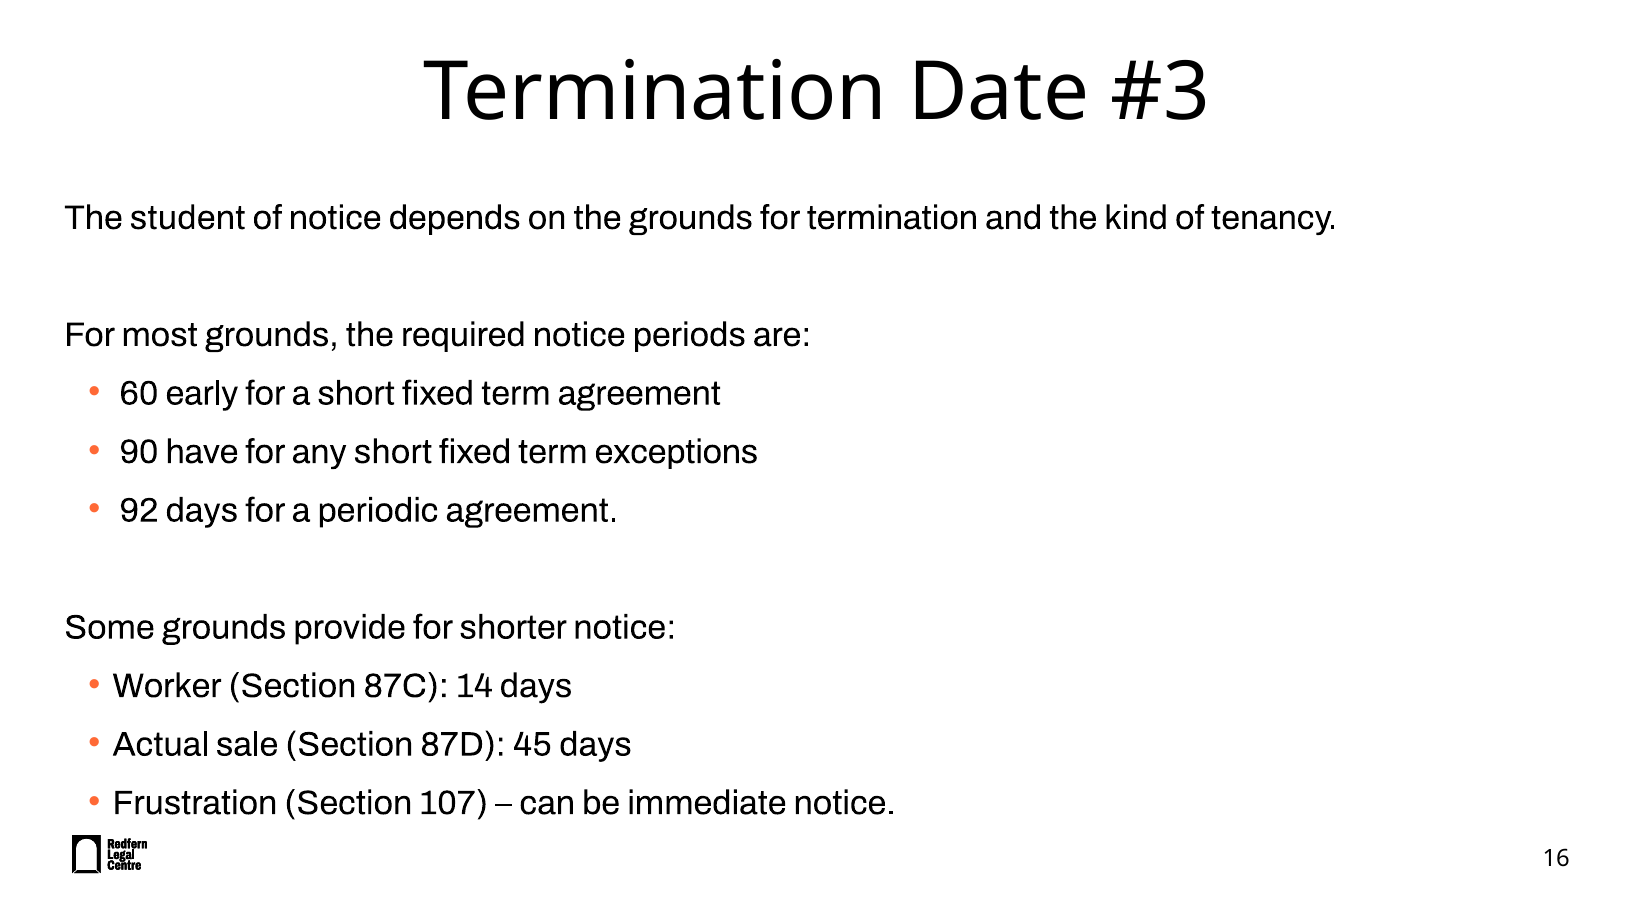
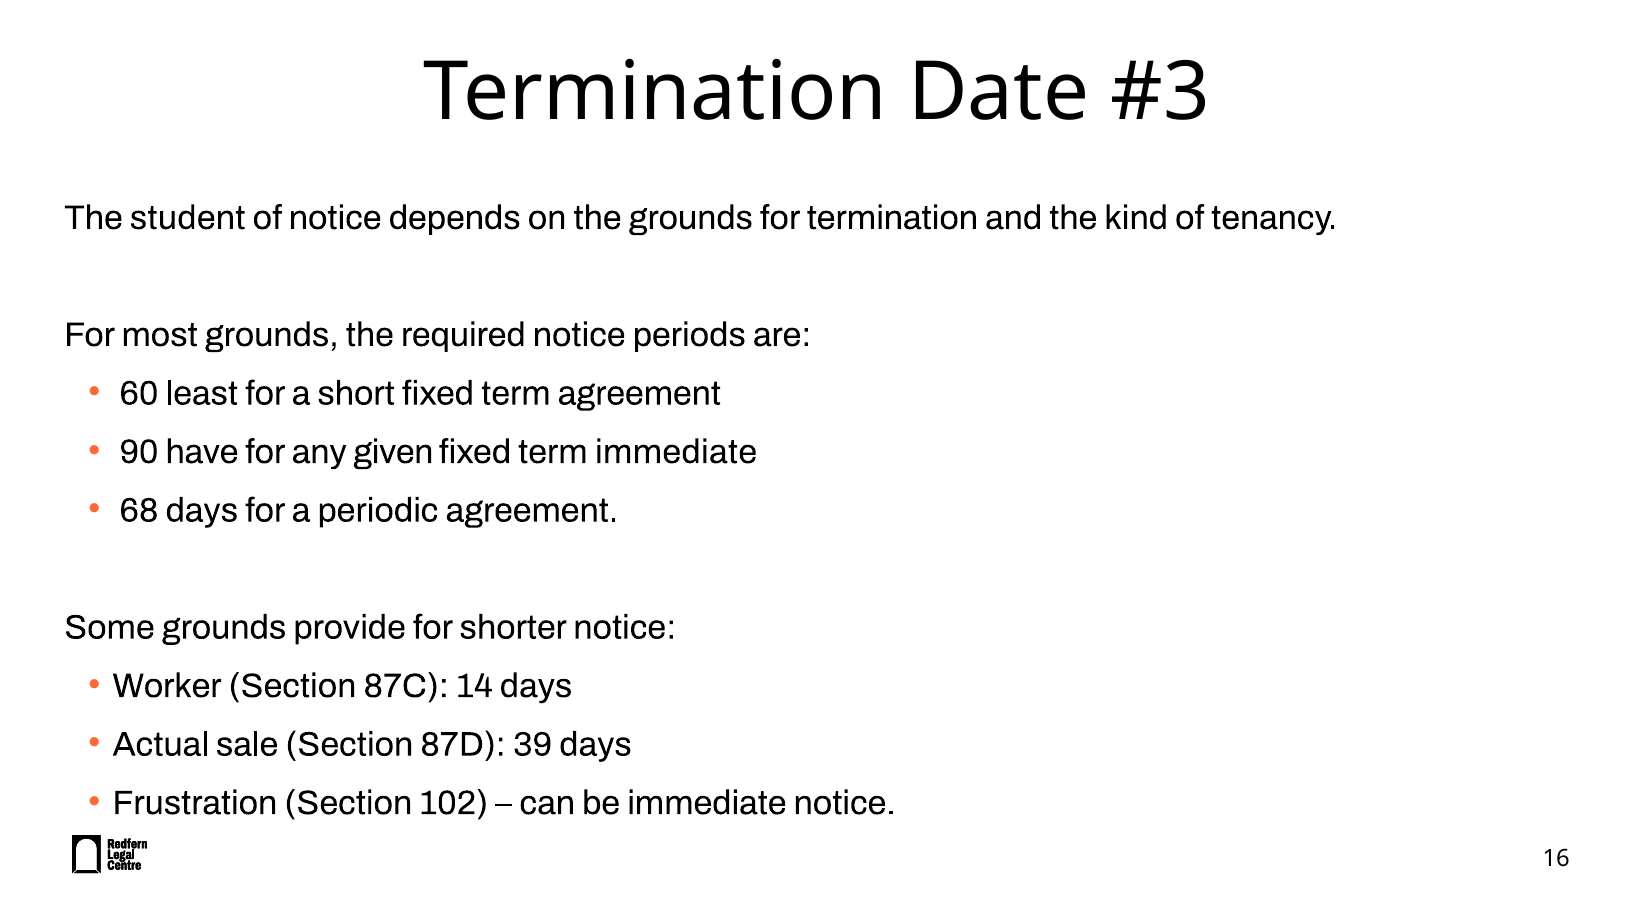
early: early -> least
any short: short -> given
term exceptions: exceptions -> immediate
92: 92 -> 68
45: 45 -> 39
107: 107 -> 102
